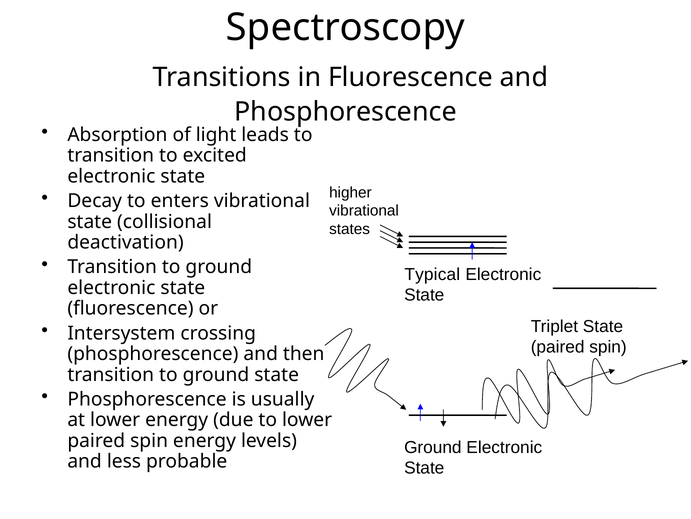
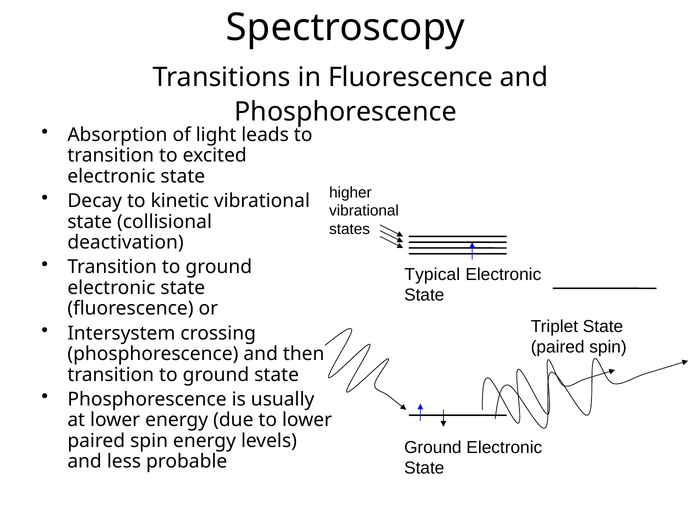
enters: enters -> kinetic
